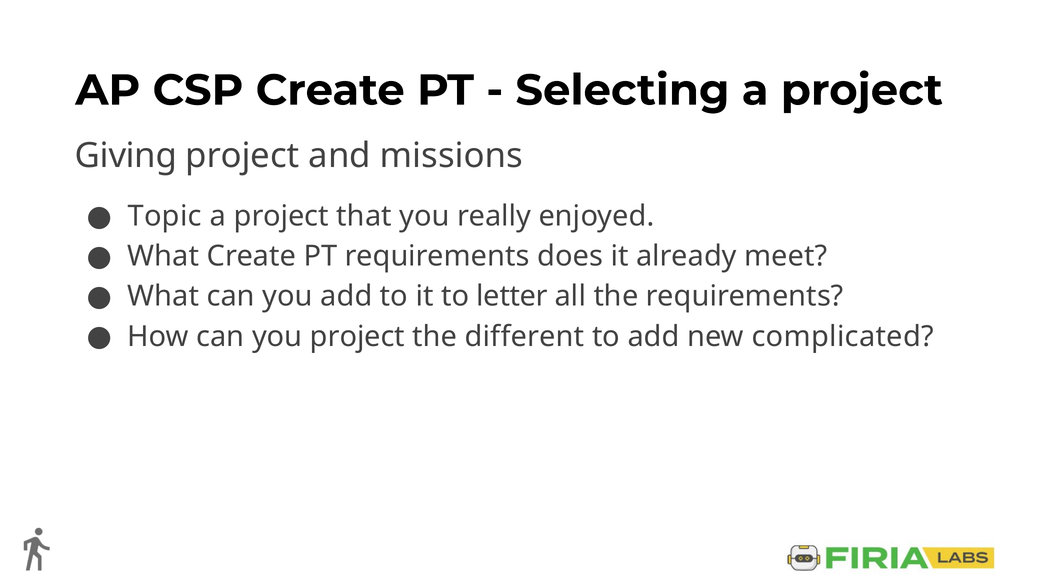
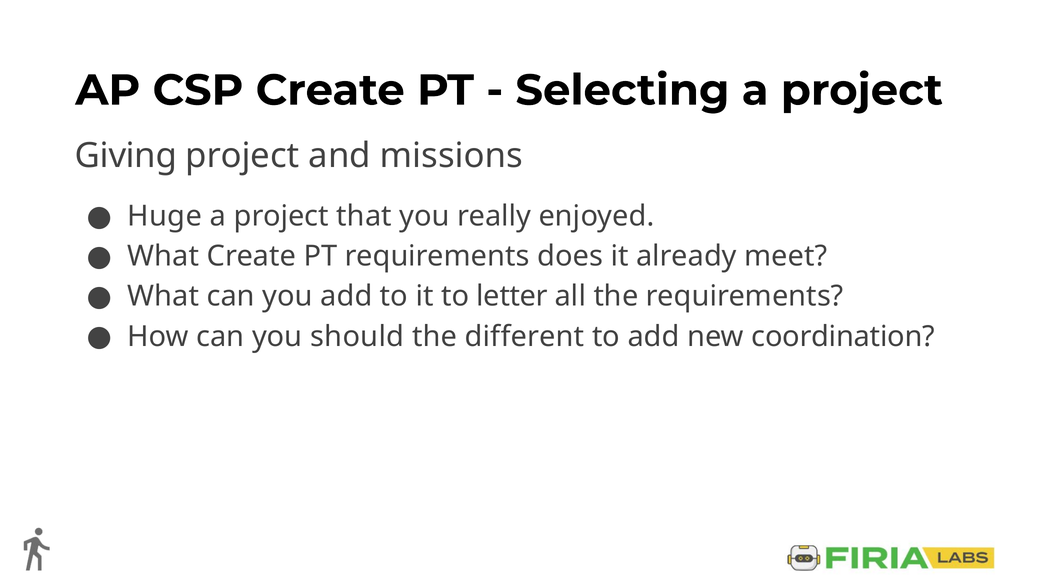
Topic: Topic -> Huge
you project: project -> should
complicated: complicated -> coordination
